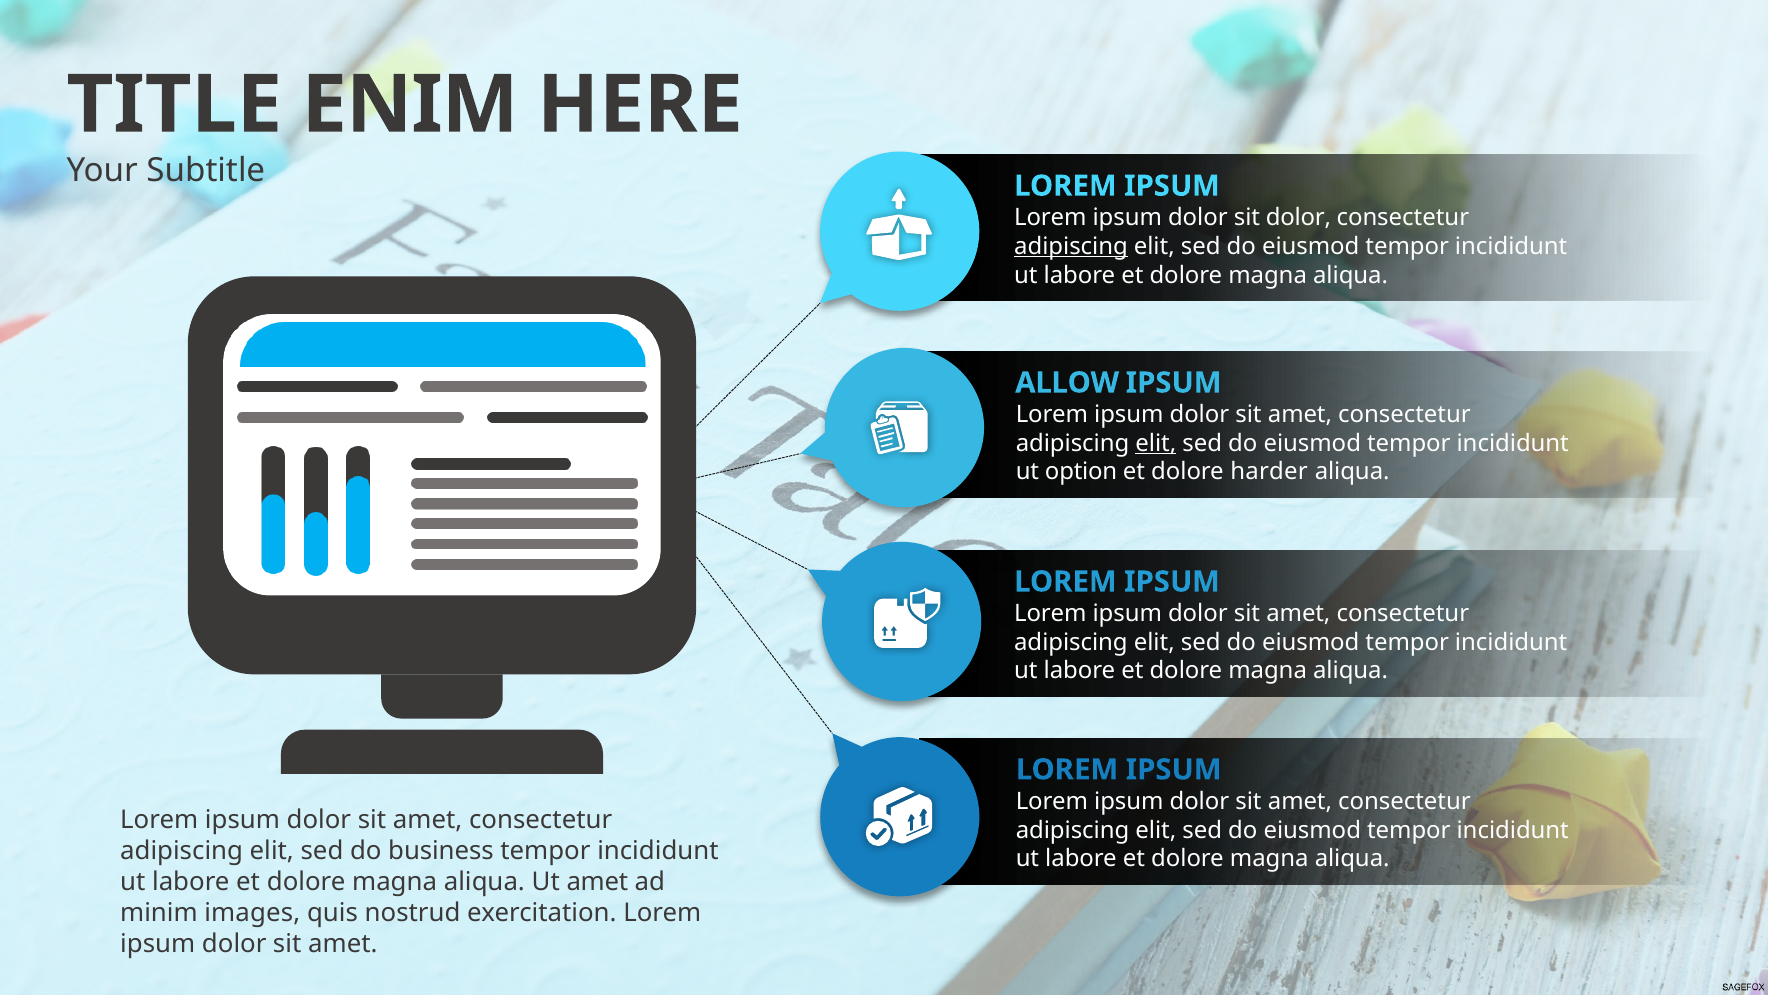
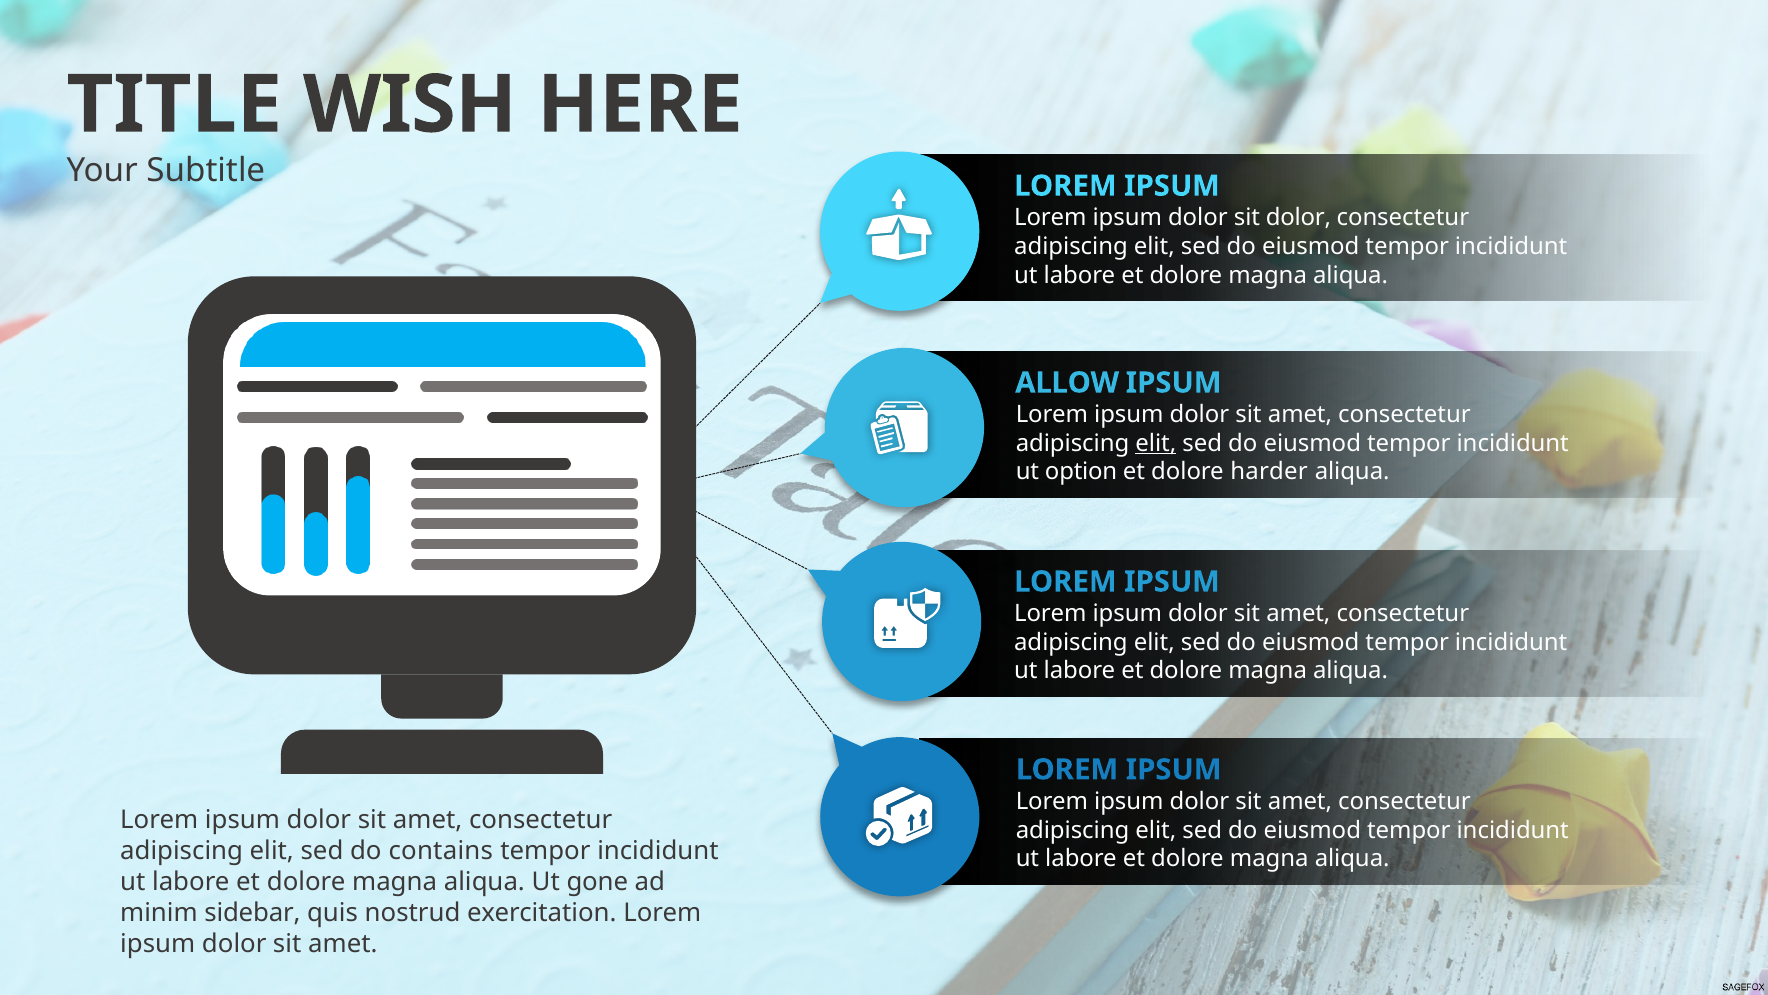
ENIM: ENIM -> WISH
adipiscing at (1071, 246) underline: present -> none
business: business -> contains
Ut amet: amet -> gone
images: images -> sidebar
